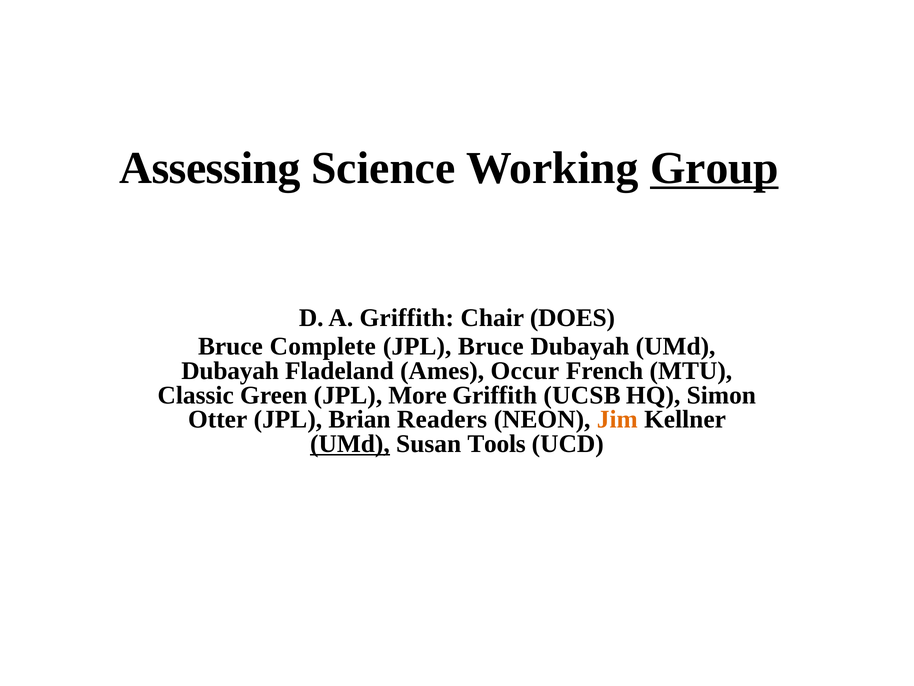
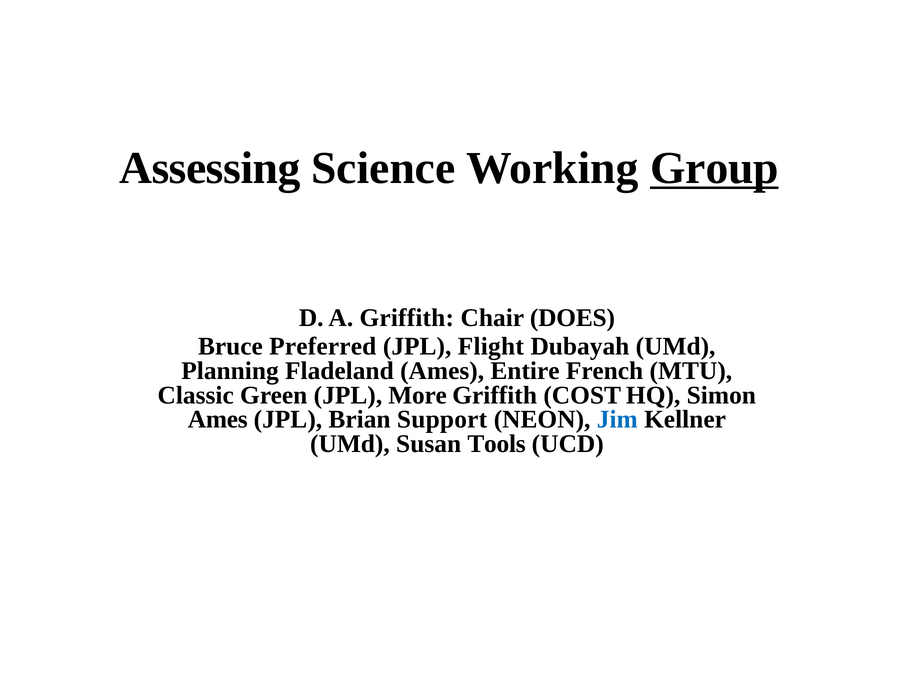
Complete: Complete -> Preferred
JPL Bruce: Bruce -> Flight
Dubayah at (230, 370): Dubayah -> Planning
Occur: Occur -> Entire
UCSB: UCSB -> COST
Otter at (218, 419): Otter -> Ames
Readers: Readers -> Support
Jim colour: orange -> blue
UMd at (350, 444) underline: present -> none
